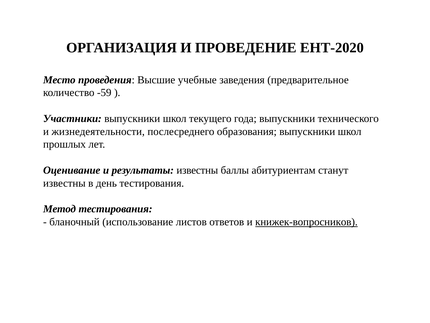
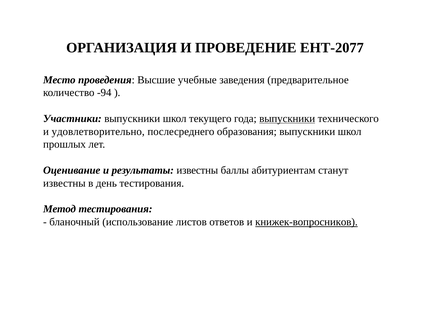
ЕНТ-2020: ЕНТ-2020 -> ЕНТ-2077
-59: -59 -> -94
выпускники at (287, 118) underline: none -> present
жизнедеятельности: жизнедеятельности -> удовлетворительно
